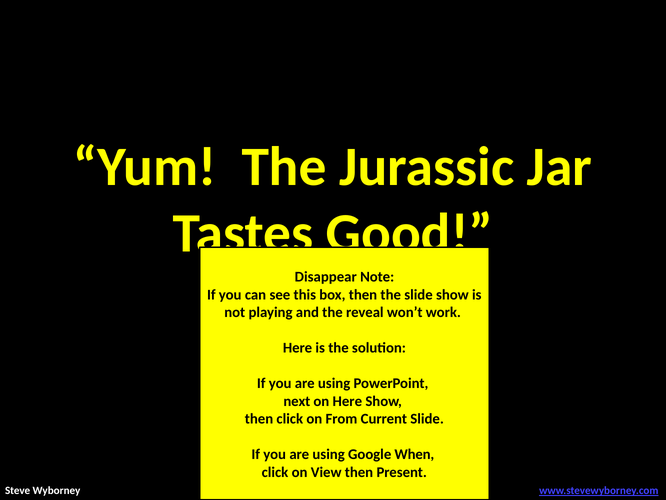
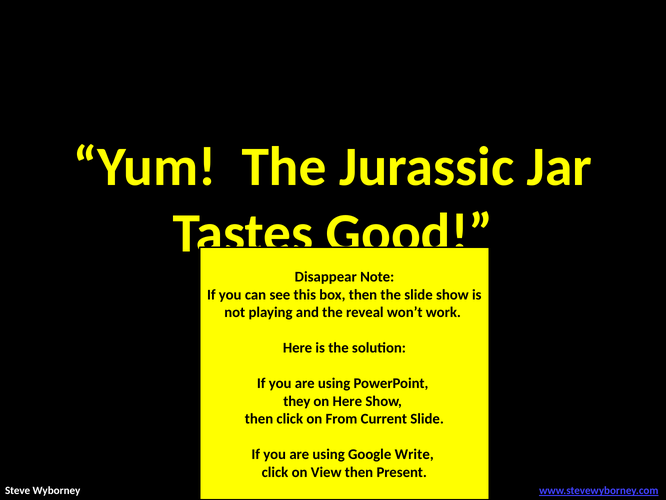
next: next -> they
When: When -> Write
